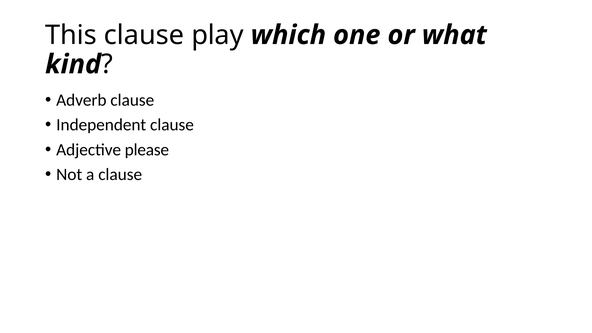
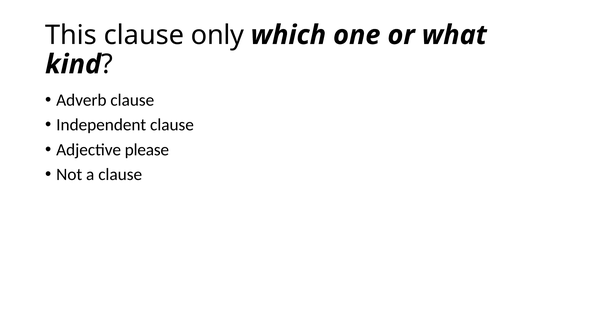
play: play -> only
